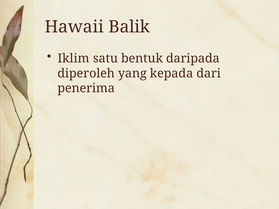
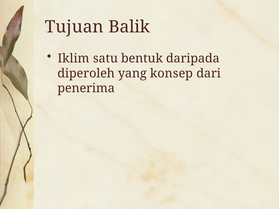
Hawaii: Hawaii -> Tujuan
kepada: kepada -> konsep
